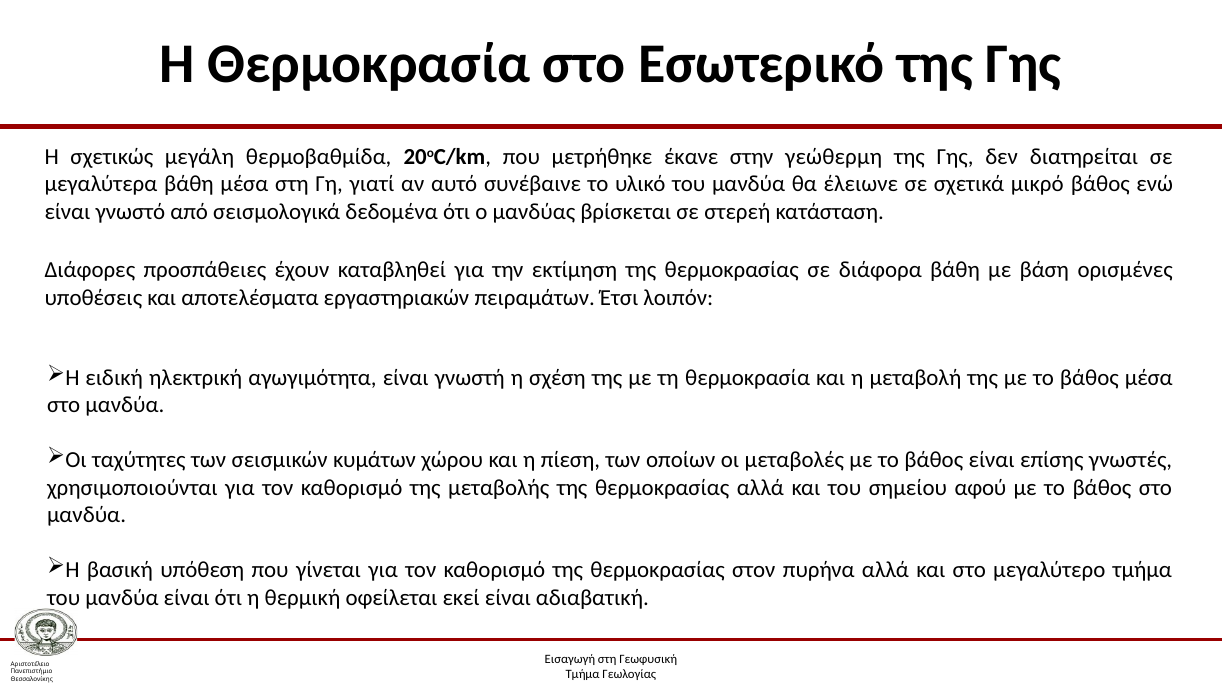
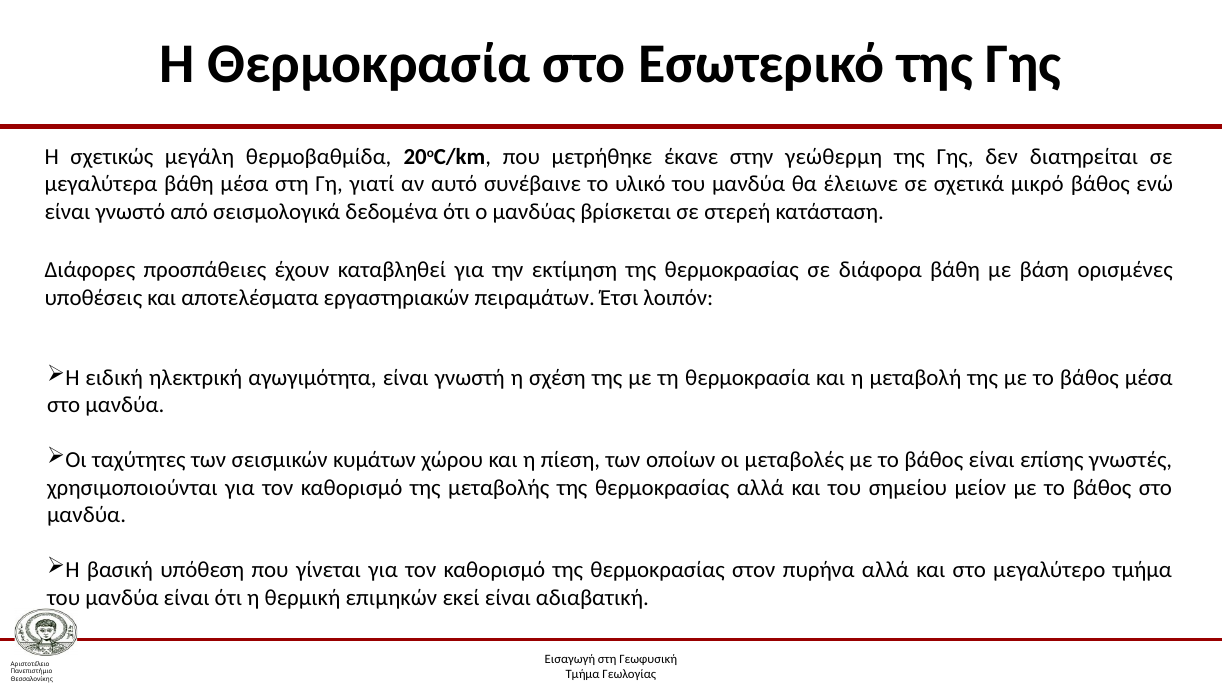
αφού: αφού -> μείον
οφείλεται: οφείλεται -> επιμηκών
